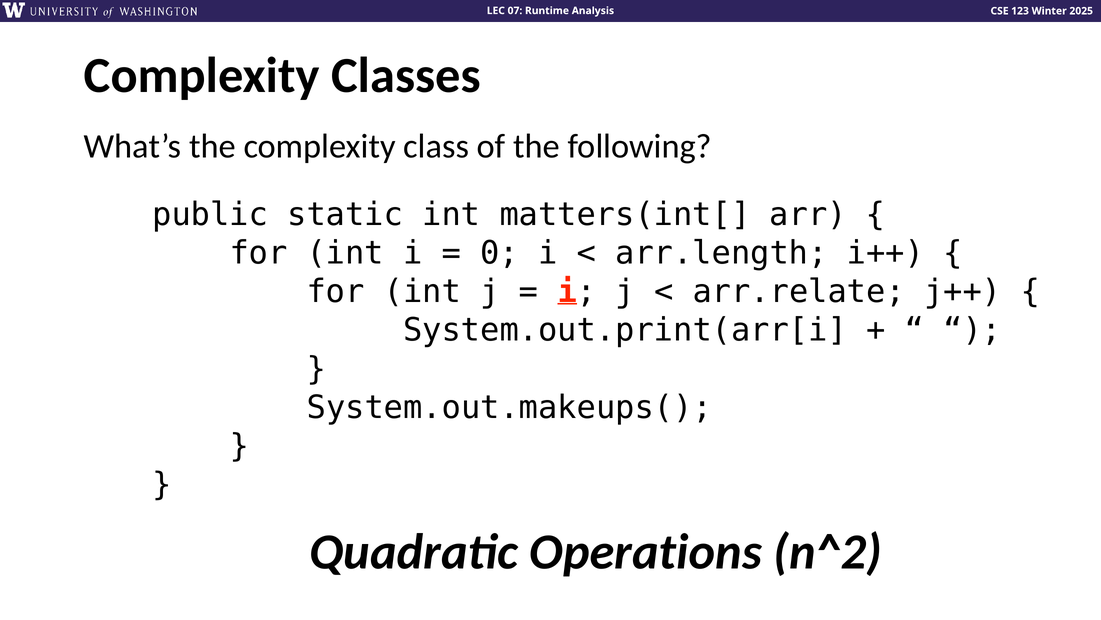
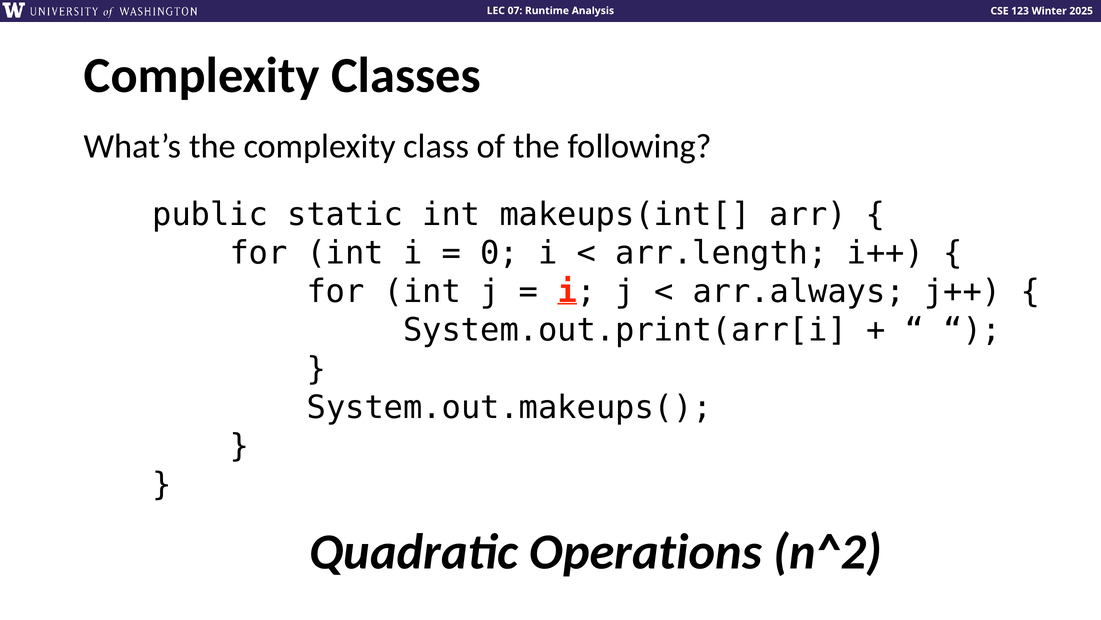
matters(int[: matters(int[ -> makeups(int[
arr.relate: arr.relate -> arr.always
